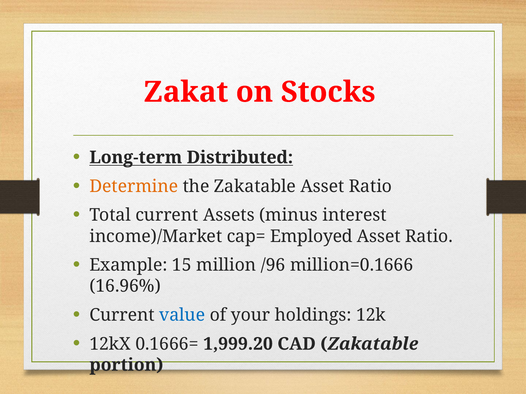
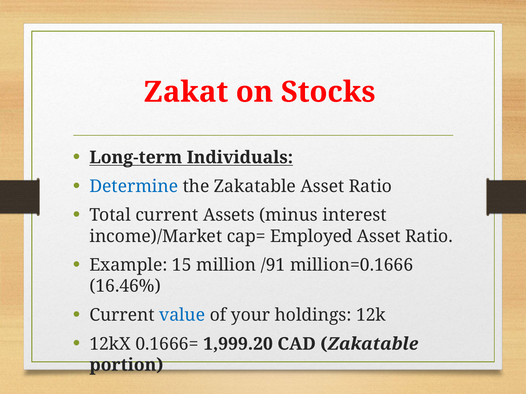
Distributed: Distributed -> Individuals
Determine colour: orange -> blue
/96: /96 -> /91
16.96%: 16.96% -> 16.46%
